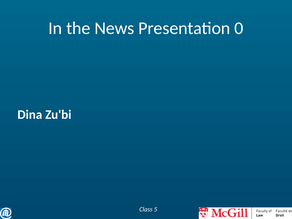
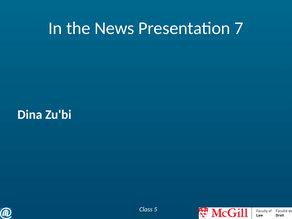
0: 0 -> 7
